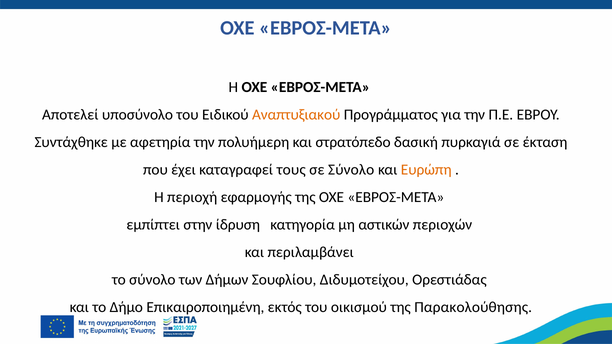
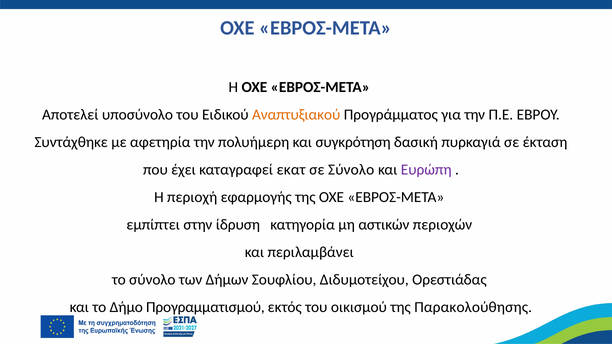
στρατόπεδο: στρατόπεδο -> συγκρότηση
τους: τους -> εκατ
Ευρώπη colour: orange -> purple
Επικαιροποιημένη: Επικαιροποιημένη -> Προγραμματισμού
